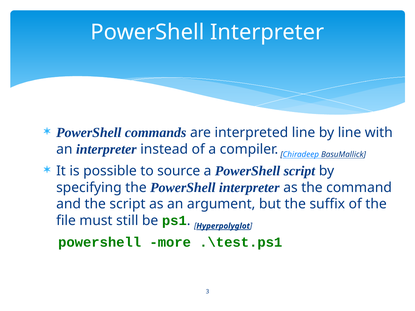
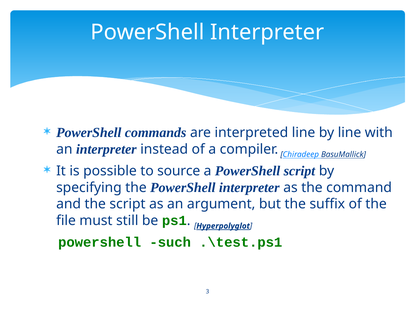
more: more -> such
